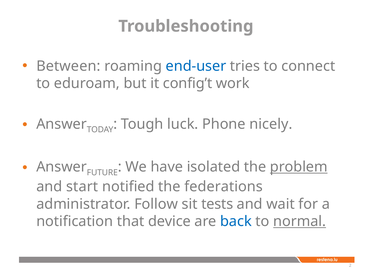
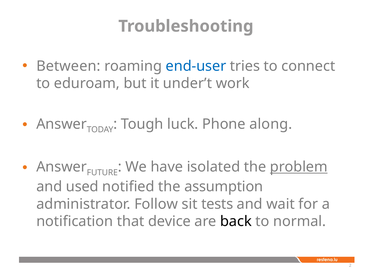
config’t: config’t -> under’t
nicely: nicely -> along
start: start -> used
federations: federations -> assumption
back colour: blue -> black
normal underline: present -> none
